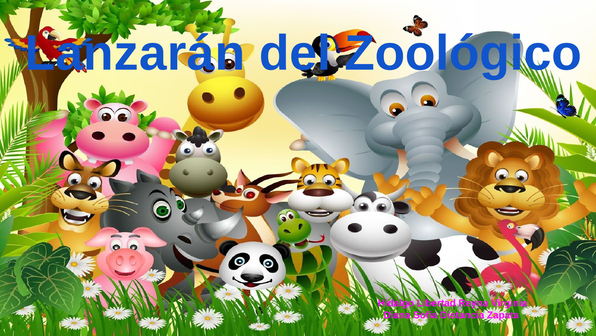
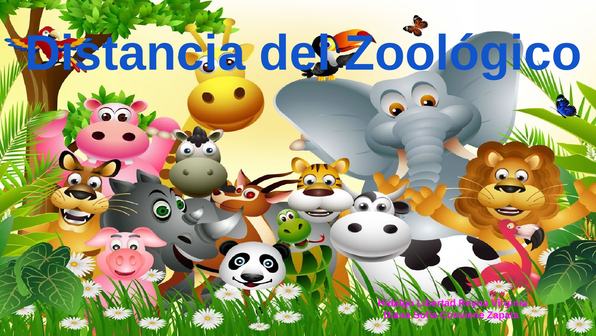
Lanzarán: Lanzarán -> Distancia
Distancia: Distancia -> Conviene
